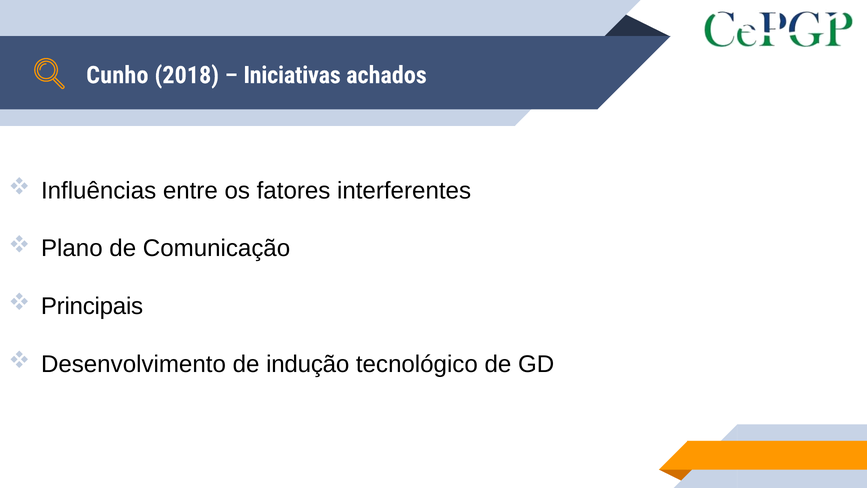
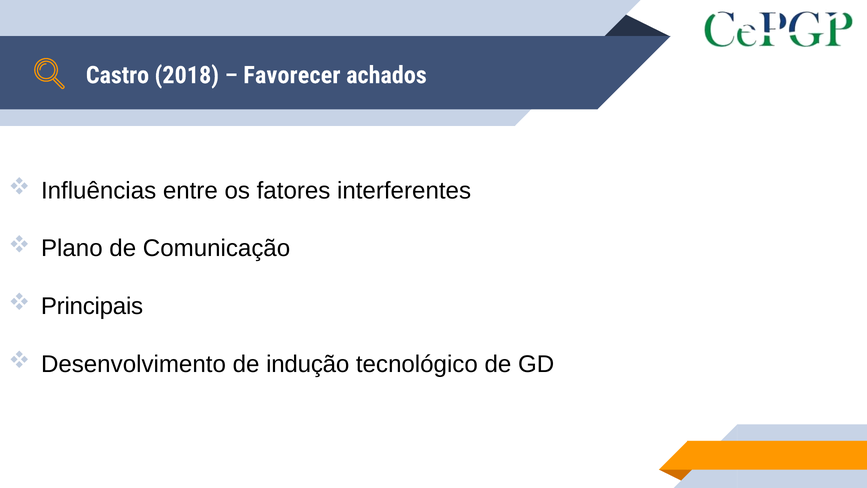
Cunho: Cunho -> Castro
Iniciativas: Iniciativas -> Favorecer
